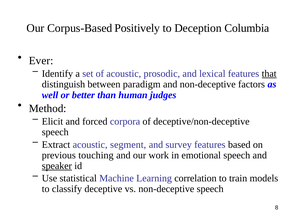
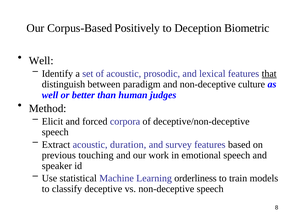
Columbia: Columbia -> Biometric
Ever at (41, 61): Ever -> Well
factors: factors -> culture
segment: segment -> duration
speaker underline: present -> none
correlation: correlation -> orderliness
